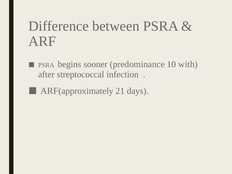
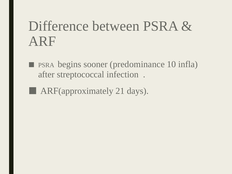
with: with -> infla
